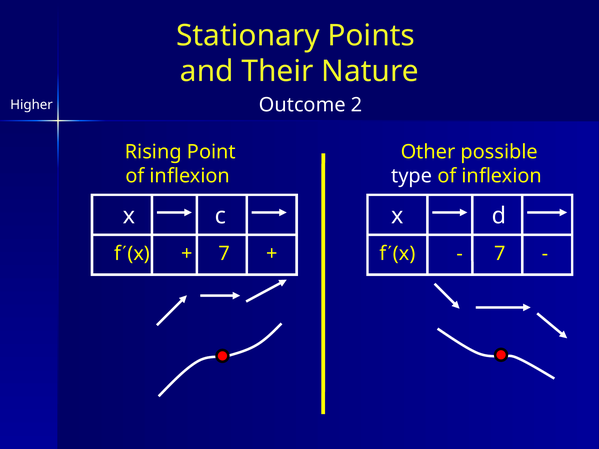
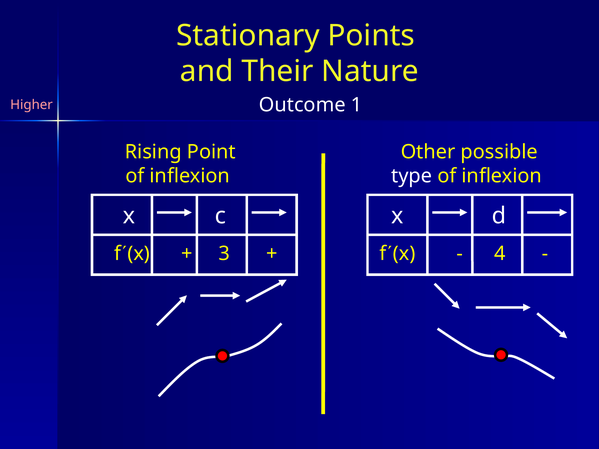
Higher colour: white -> pink
2: 2 -> 1
7 at (224, 254): 7 -> 3
7 at (500, 254): 7 -> 4
